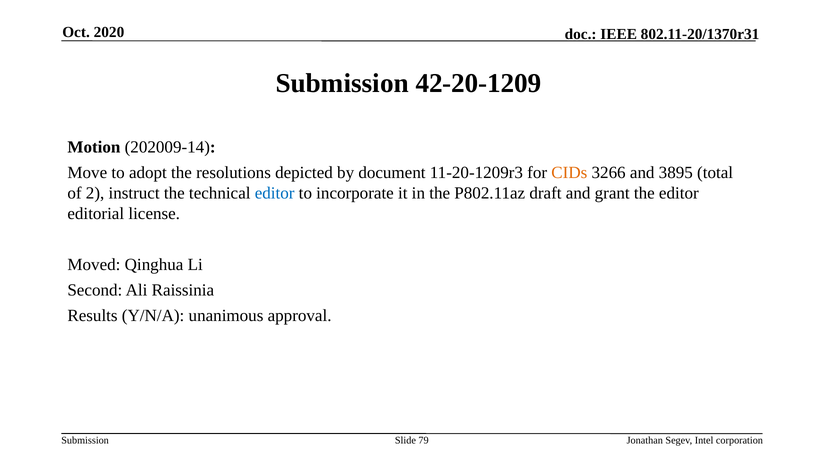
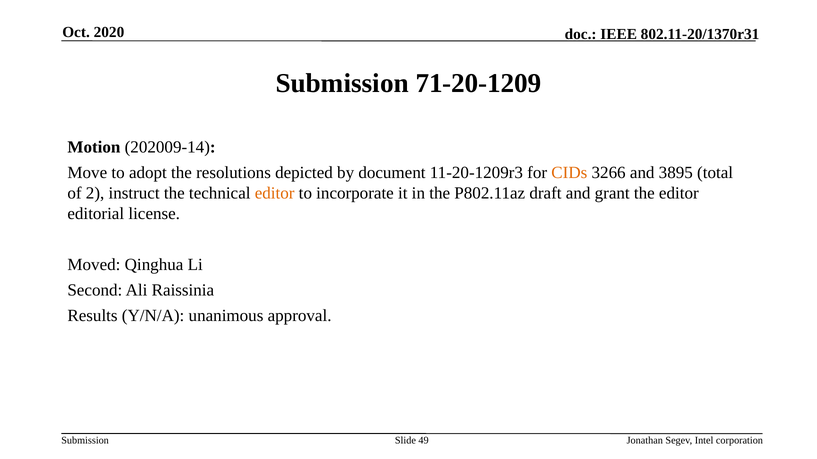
42-20-1209: 42-20-1209 -> 71-20-1209
editor at (275, 193) colour: blue -> orange
79: 79 -> 49
